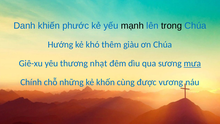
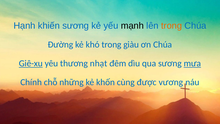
Danh: Danh -> Hạnh
khiến phước: phước -> sương
trong at (172, 26) colour: black -> orange
Hướng: Hướng -> Đường
khó thêm: thêm -> trong
Giê-xu underline: none -> present
